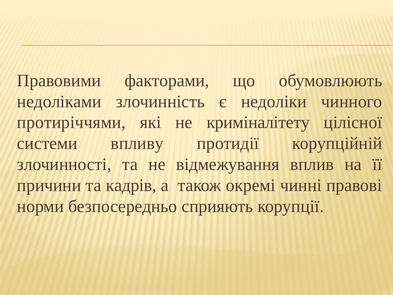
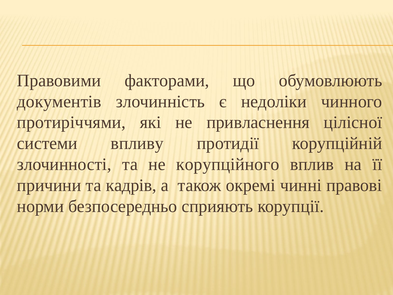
недоліками: недоліками -> документів
криміналітету: криміналітету -> привласнення
відмежування: відмежування -> корупційного
